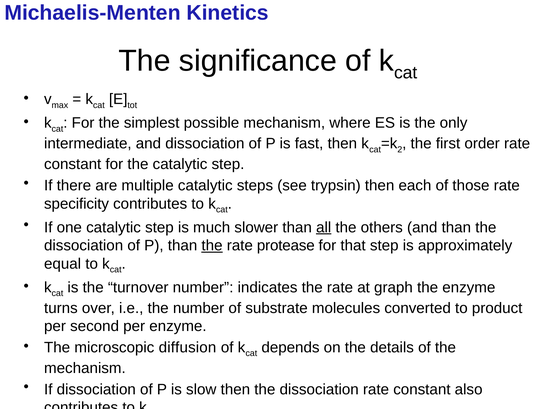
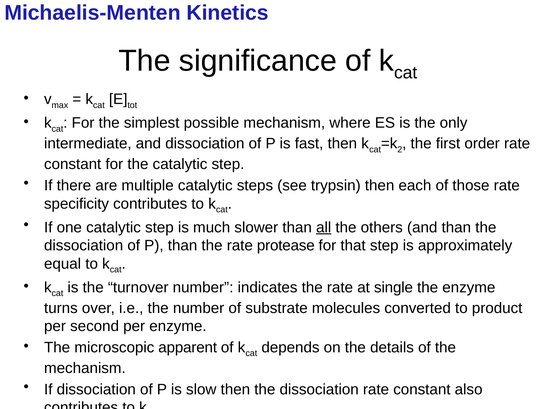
the at (212, 245) underline: present -> none
graph: graph -> single
diffusion: diffusion -> apparent
